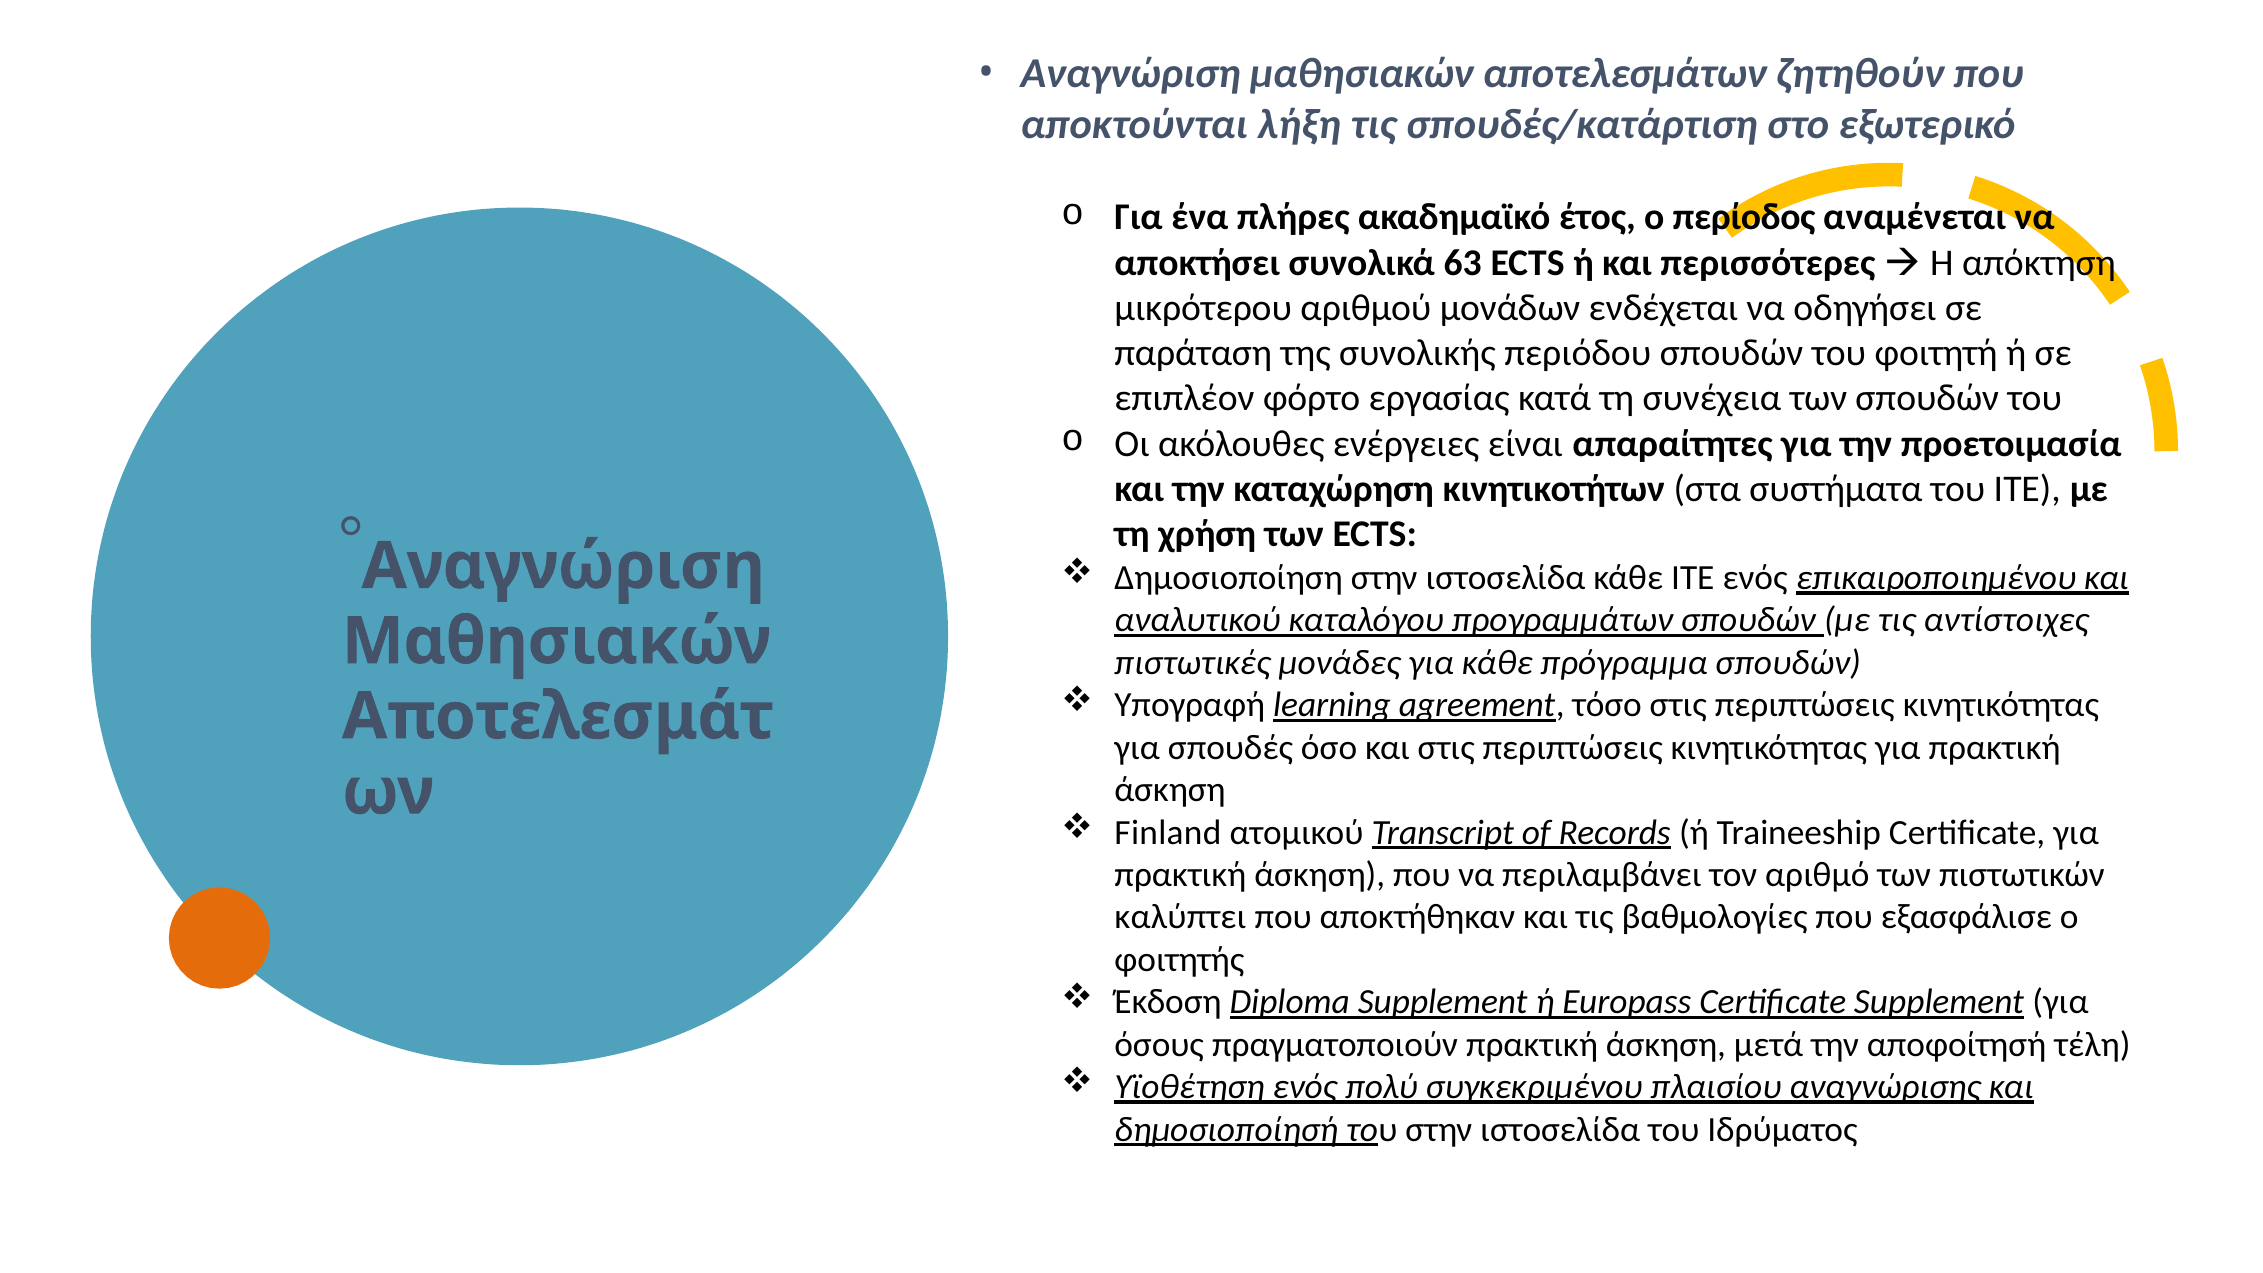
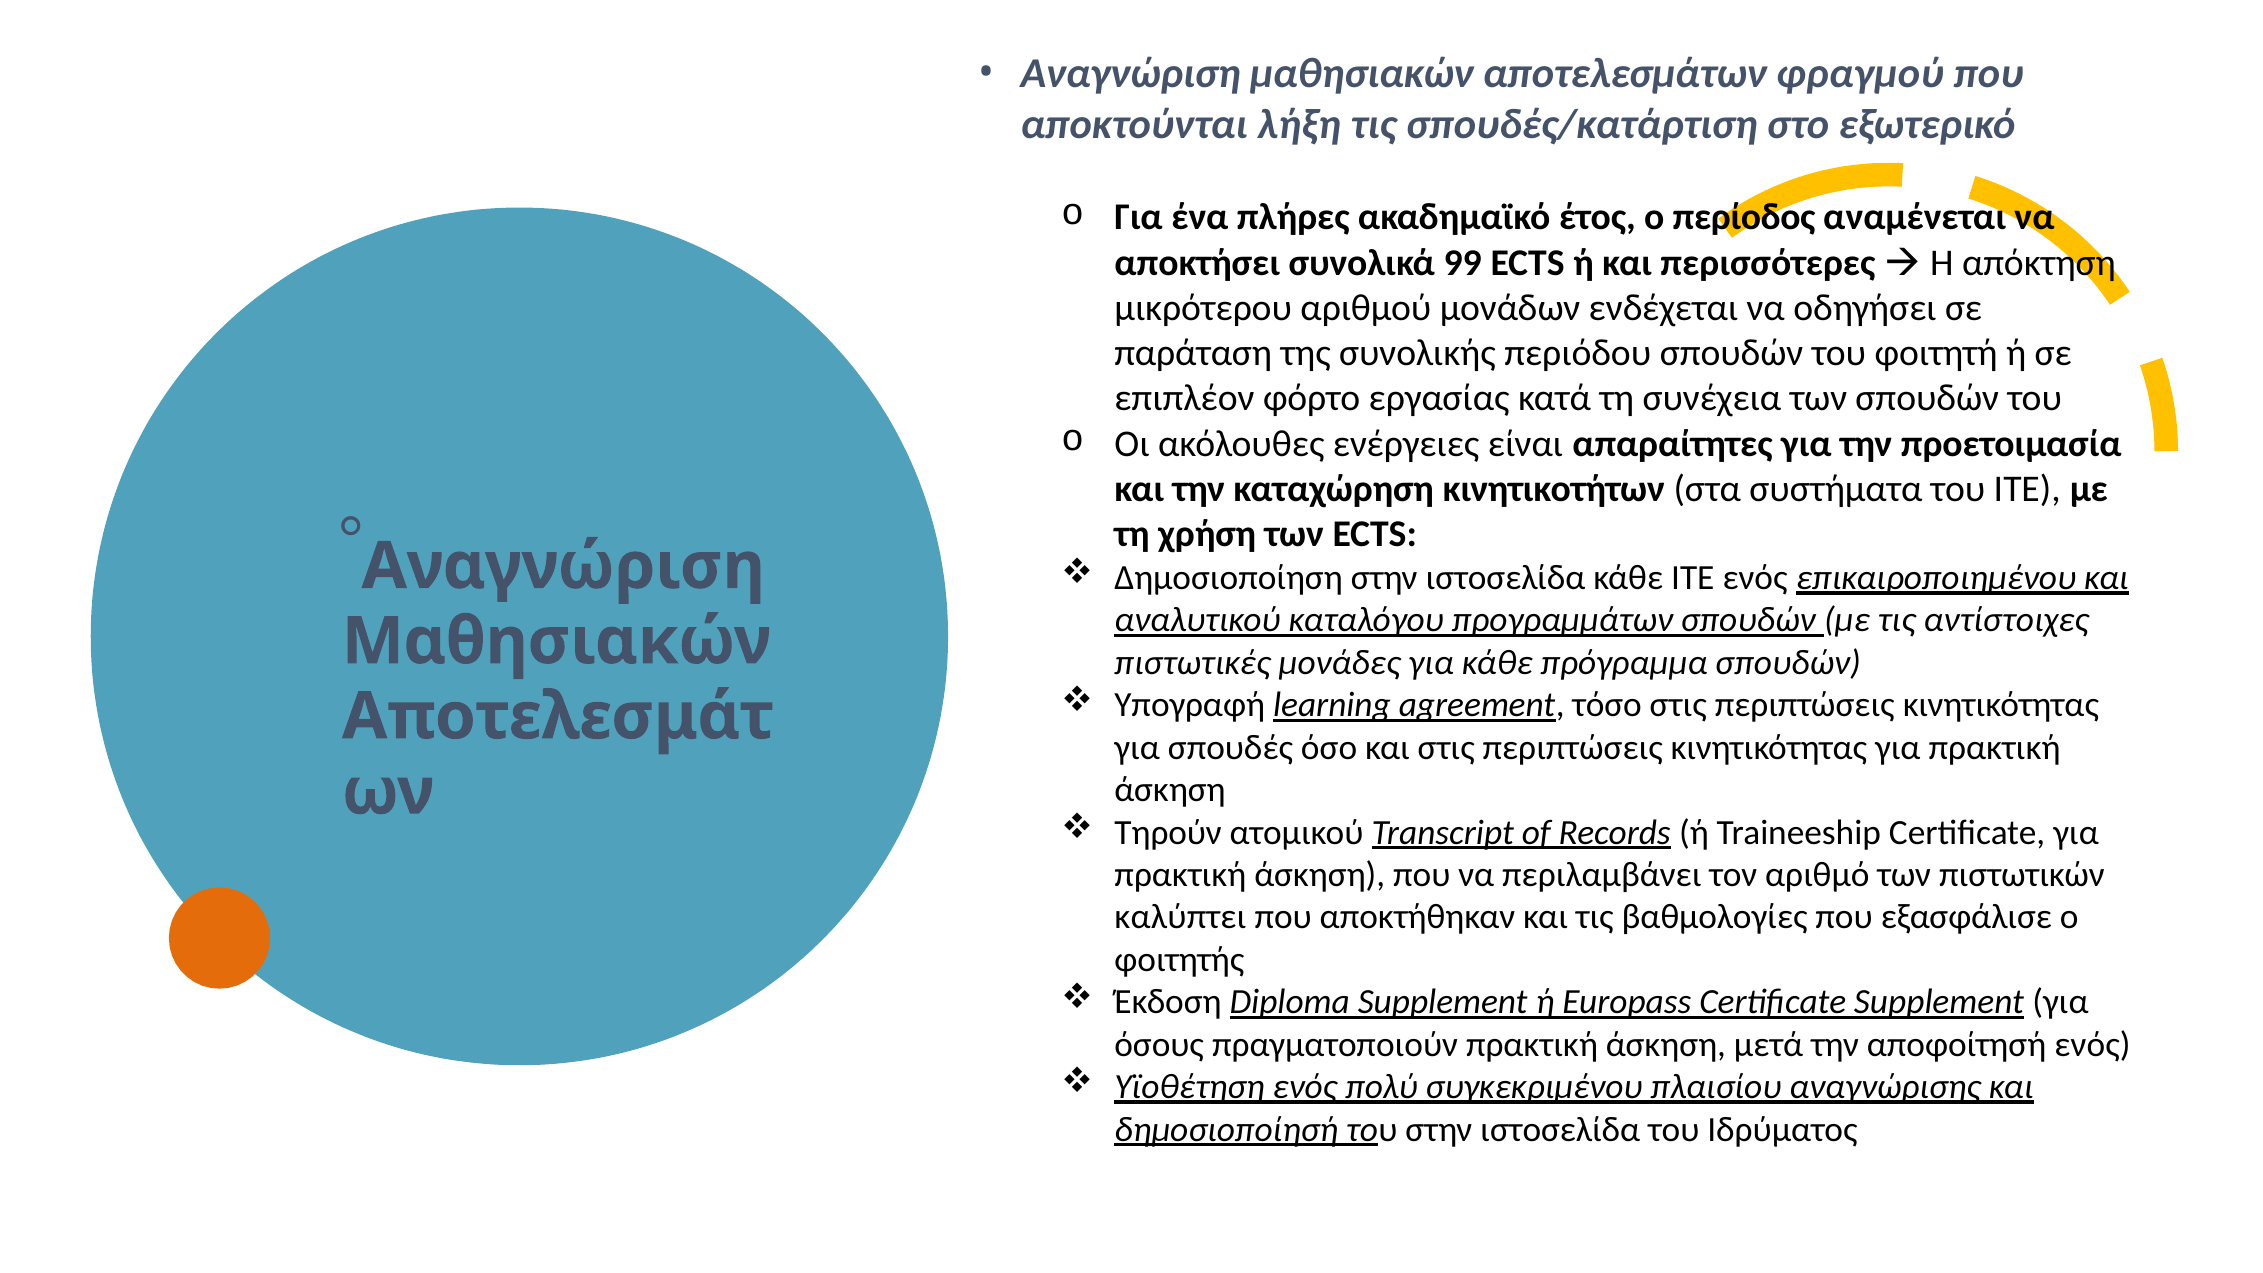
ζητηθούν: ζητηθούν -> φραγμού
63: 63 -> 99
Finland: Finland -> Τηρούν
αποφοίτησή τέλη: τέλη -> ενός
